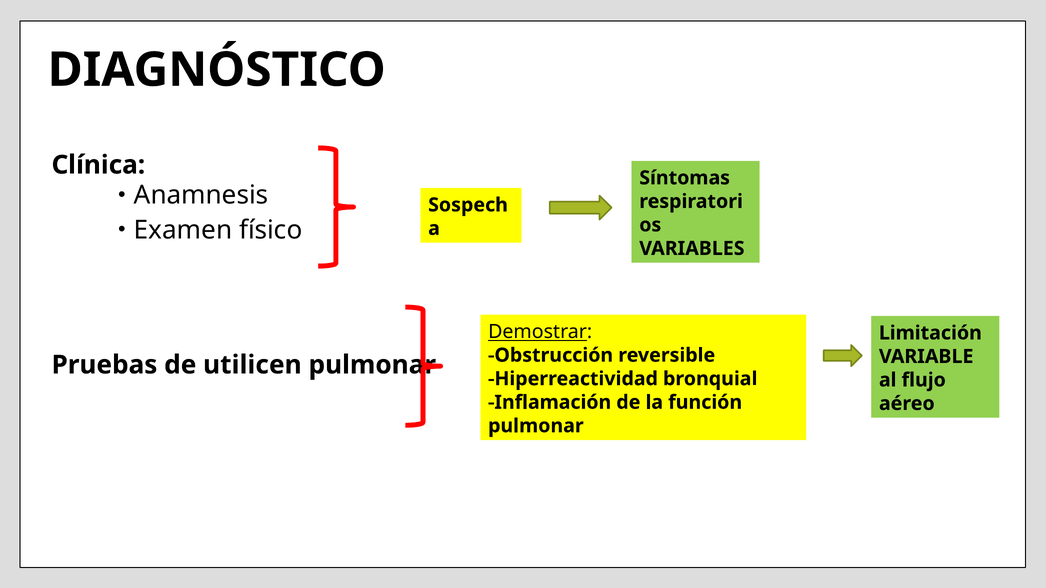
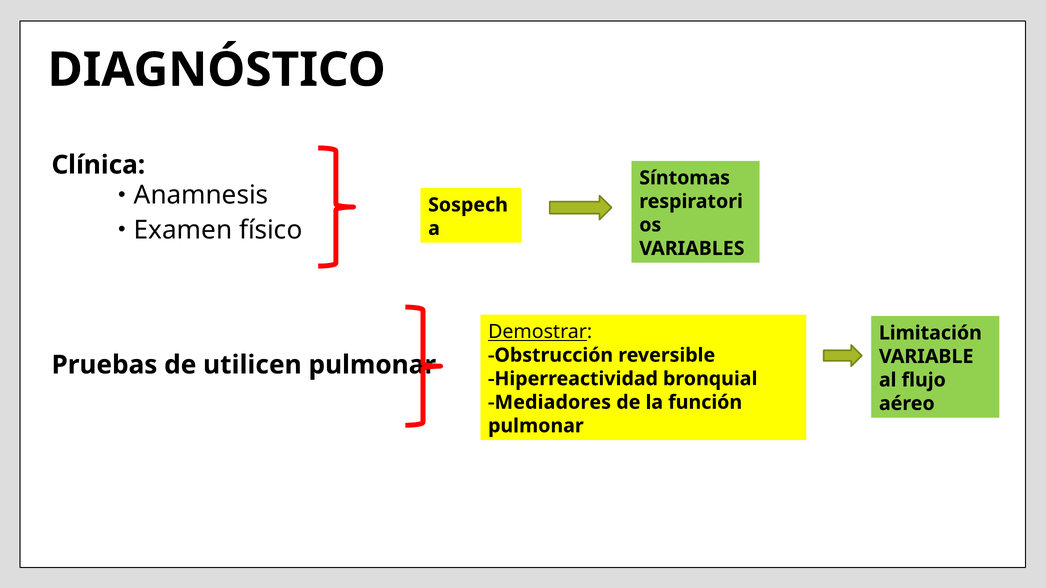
Inflamación: Inflamación -> Mediadores
